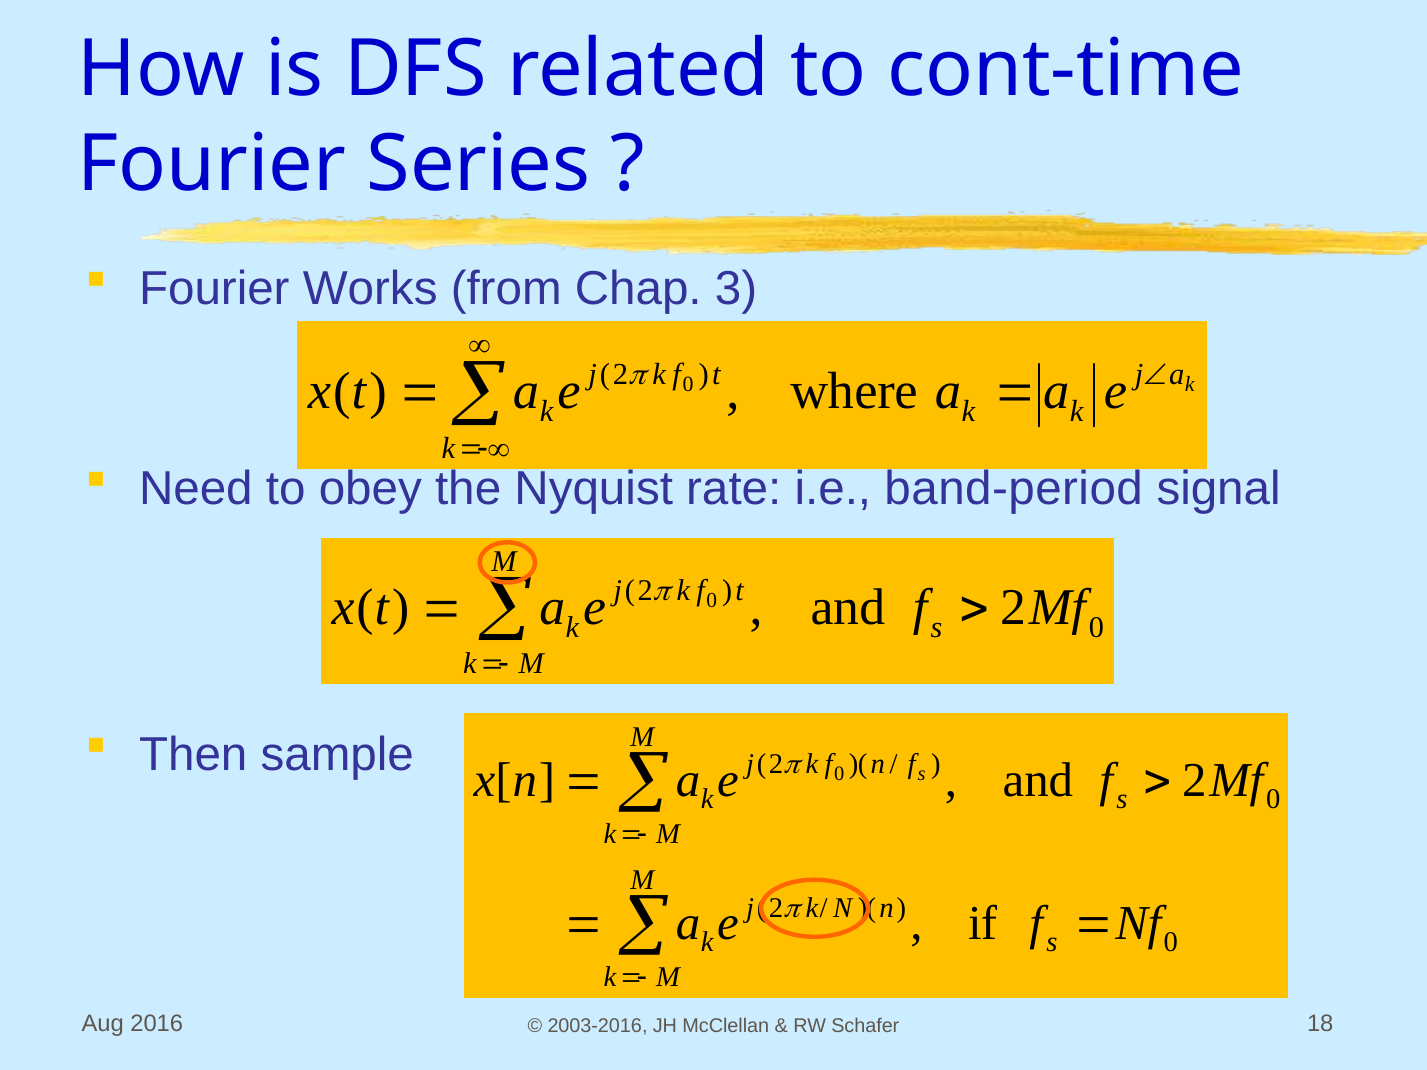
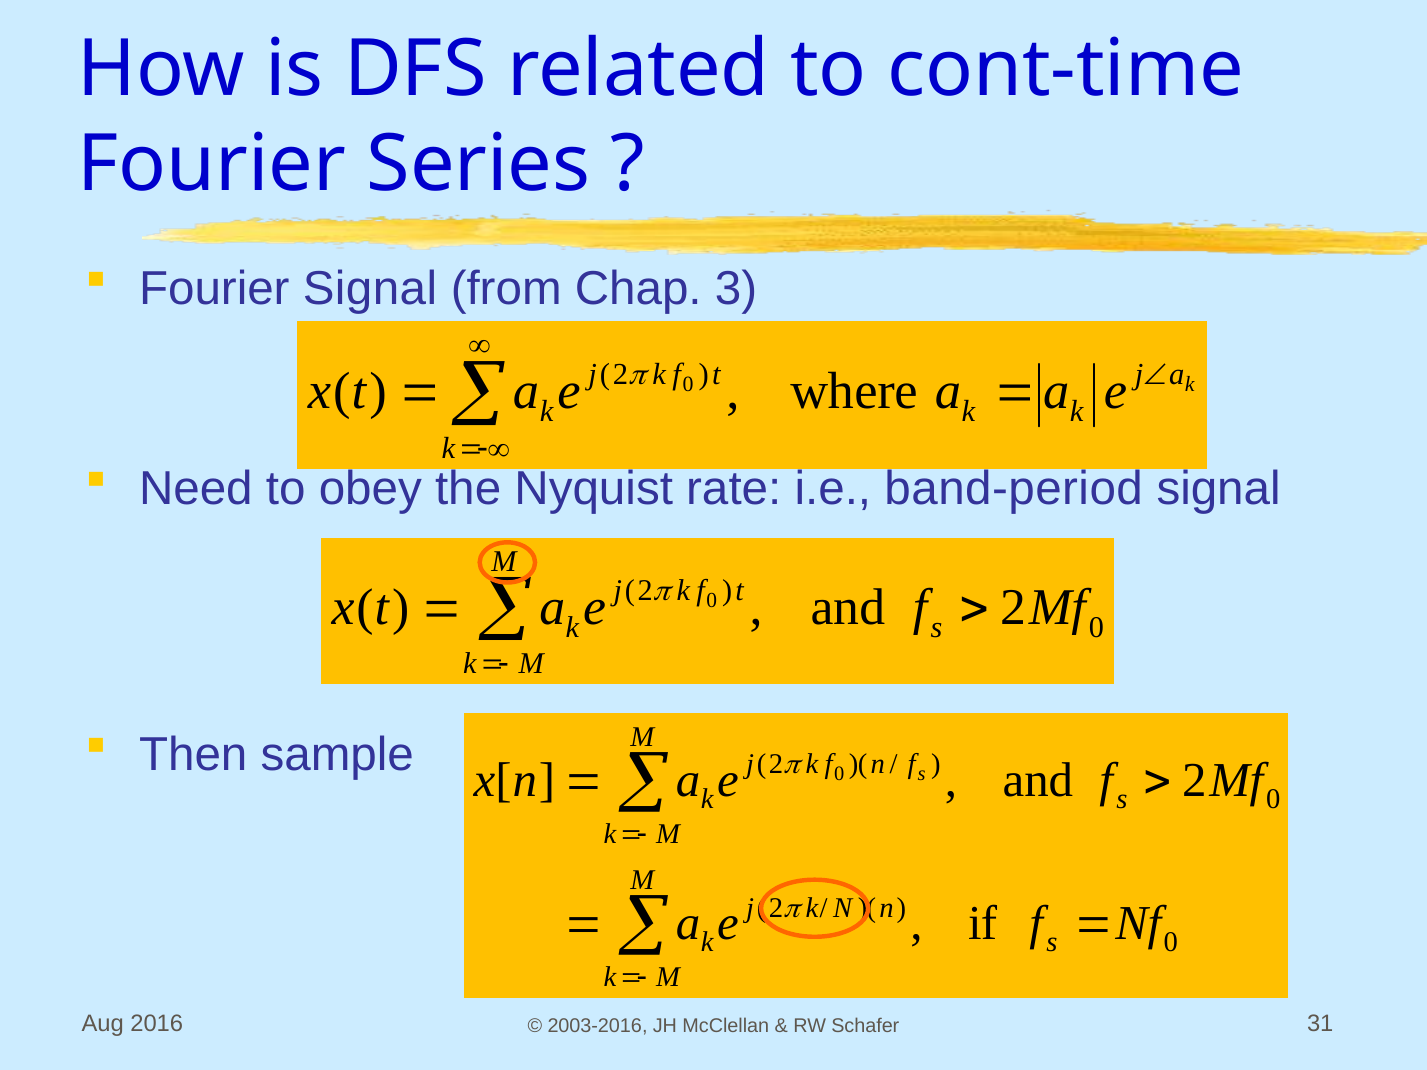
Fourier Works: Works -> Signal
18: 18 -> 31
